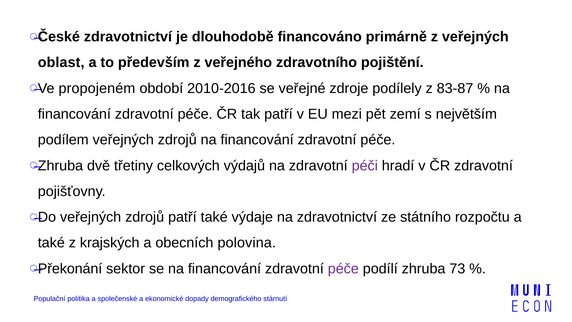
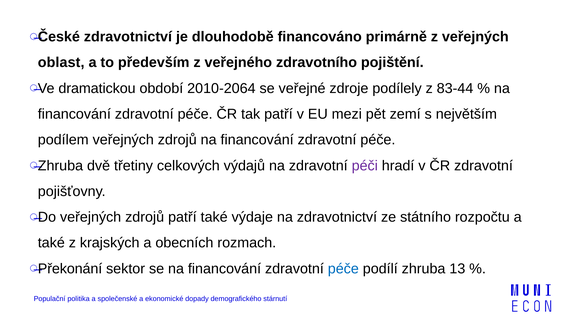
propojeném: propojeném -> dramatickou
2010-2016: 2010-2016 -> 2010-2064
83-87: 83-87 -> 83-44
polovina: polovina -> rozmach
péče at (343, 268) colour: purple -> blue
73: 73 -> 13
